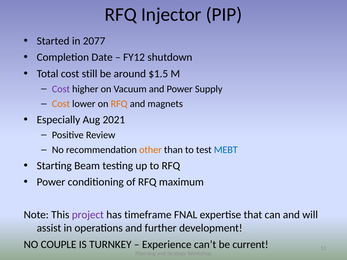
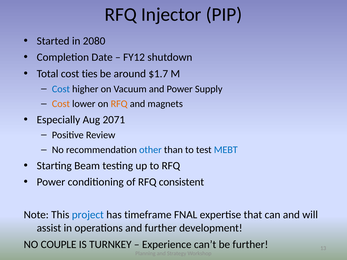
2077: 2077 -> 2080
still: still -> ties
$1.5: $1.5 -> $1.7
Cost at (61, 89) colour: purple -> blue
2021: 2021 -> 2071
other colour: orange -> blue
maximum: maximum -> consistent
project colour: purple -> blue
be current: current -> further
